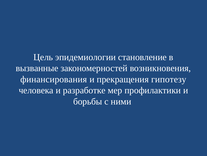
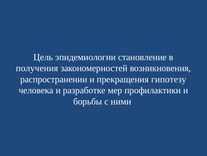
вызванные: вызванные -> получения
финансирования: финансирования -> распространении
